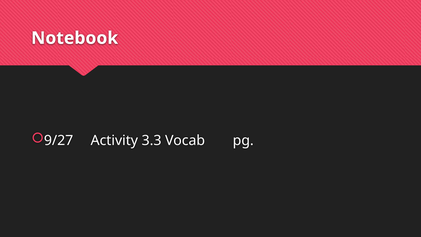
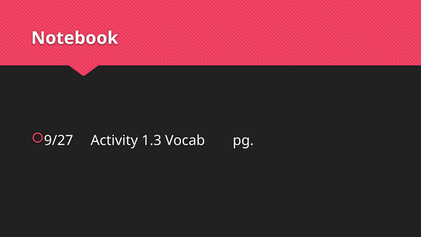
3.3: 3.3 -> 1.3
